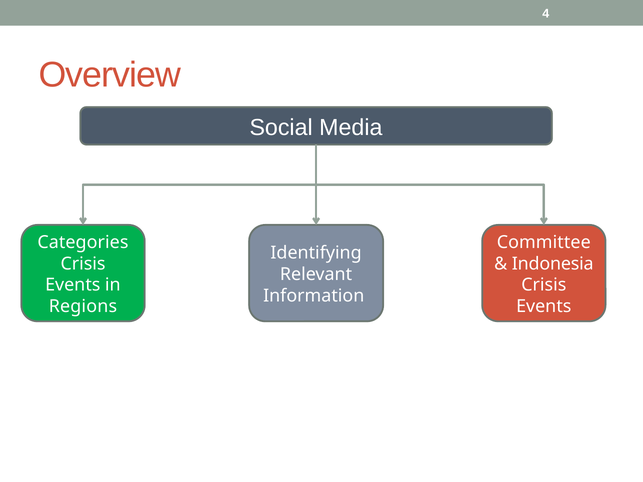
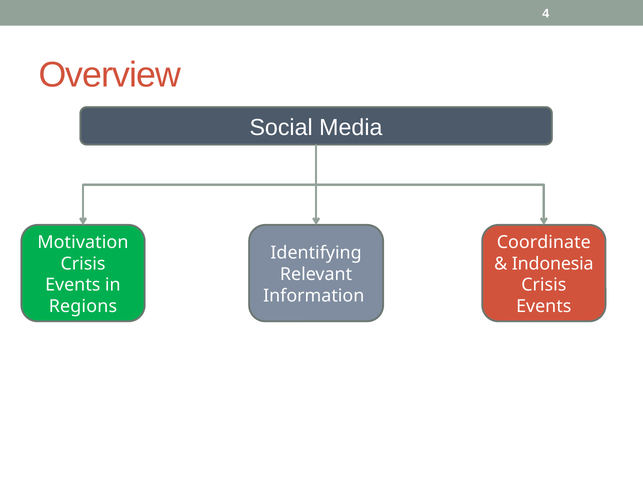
Categories: Categories -> Motivation
Committee: Committee -> Coordinate
